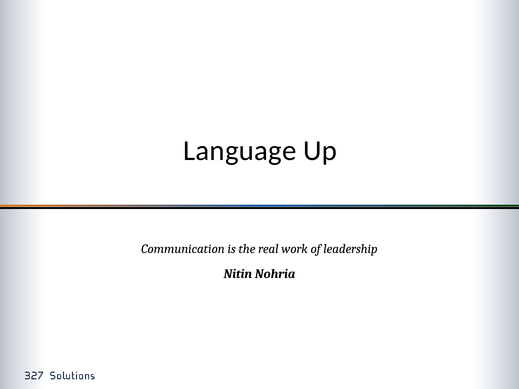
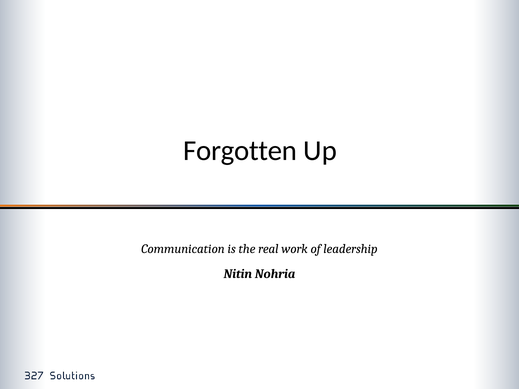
Language: Language -> Forgotten
